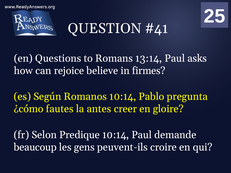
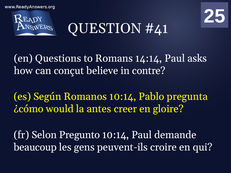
13:14: 13:14 -> 14:14
rejoice: rejoice -> conçut
firmes: firmes -> contre
fautes: fautes -> would
Predique: Predique -> Pregunto
